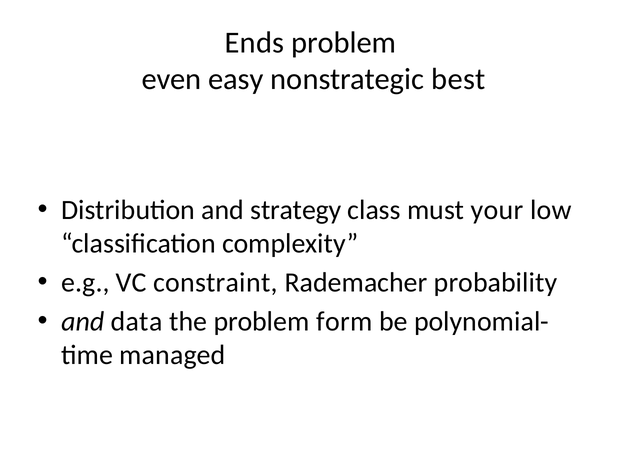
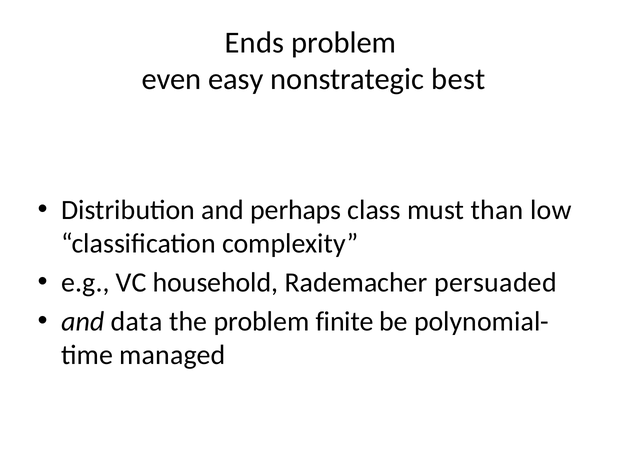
strategy: strategy -> perhaps
your: your -> than
constraint: constraint -> household
probability: probability -> persuaded
form: form -> finite
